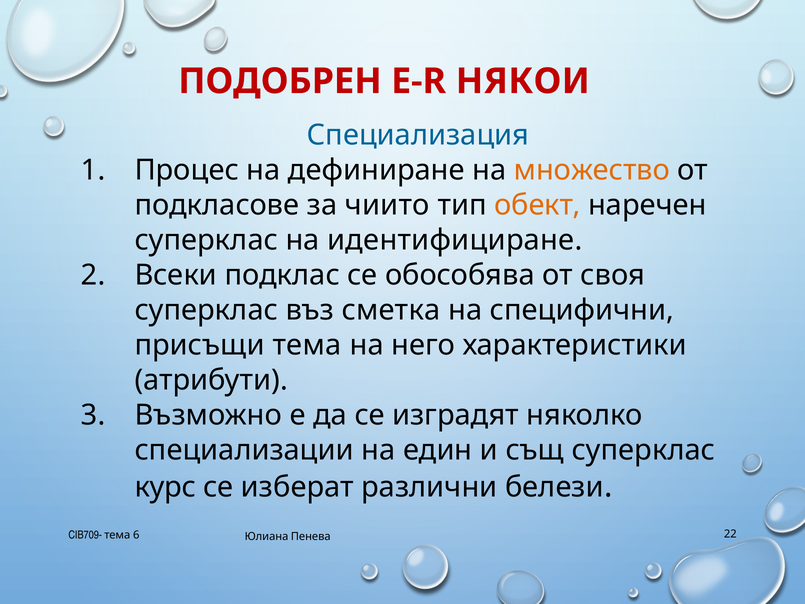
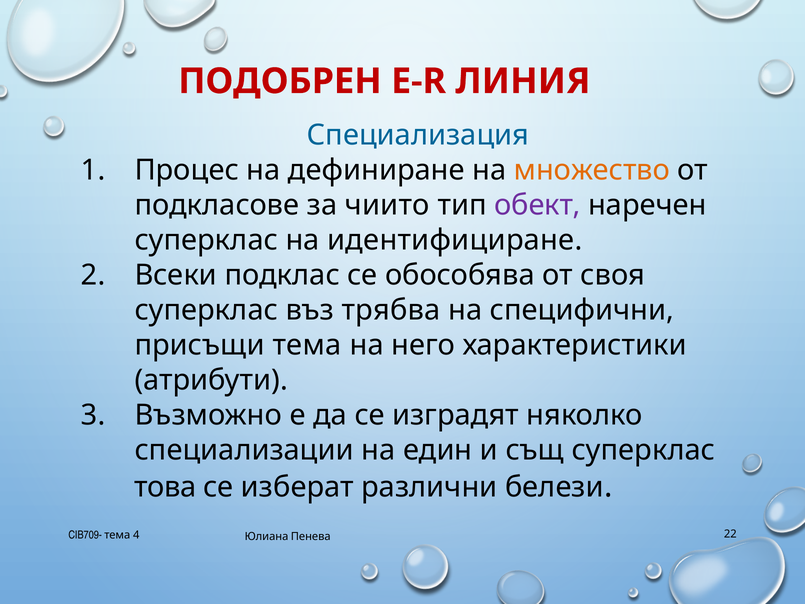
НЯКОИ: НЯКОИ -> ЛИНИЯ
обект colour: orange -> purple
сметка: сметка -> трябва
курс: курс -> това
6: 6 -> 4
